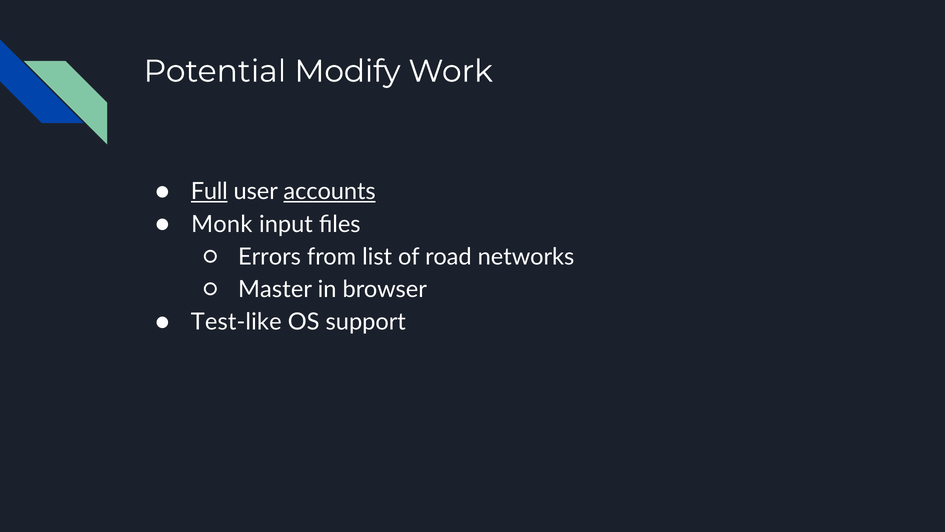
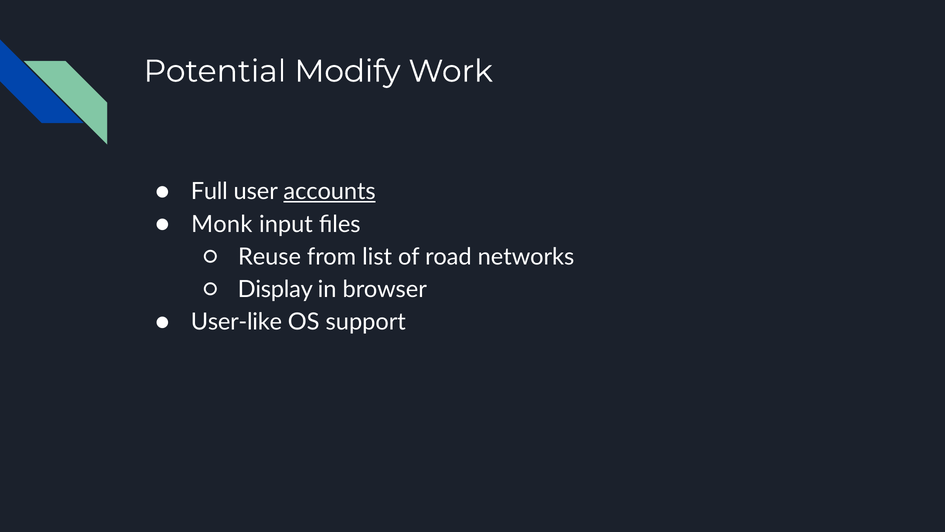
Full underline: present -> none
Errors: Errors -> Reuse
Master: Master -> Display
Test-like: Test-like -> User-like
